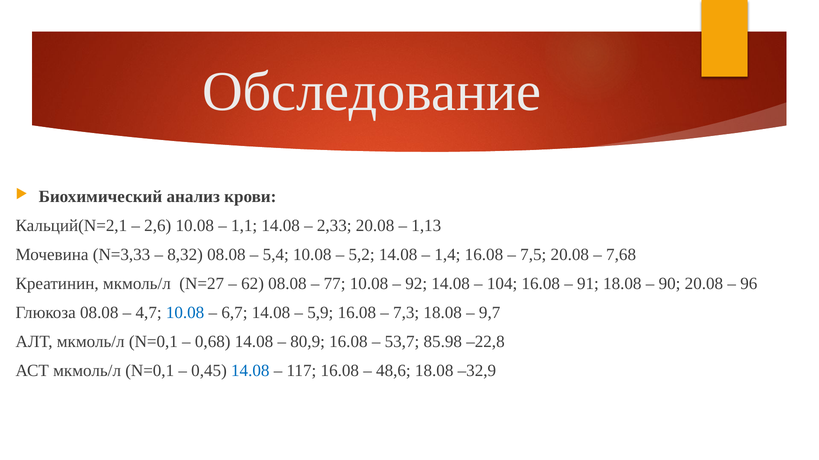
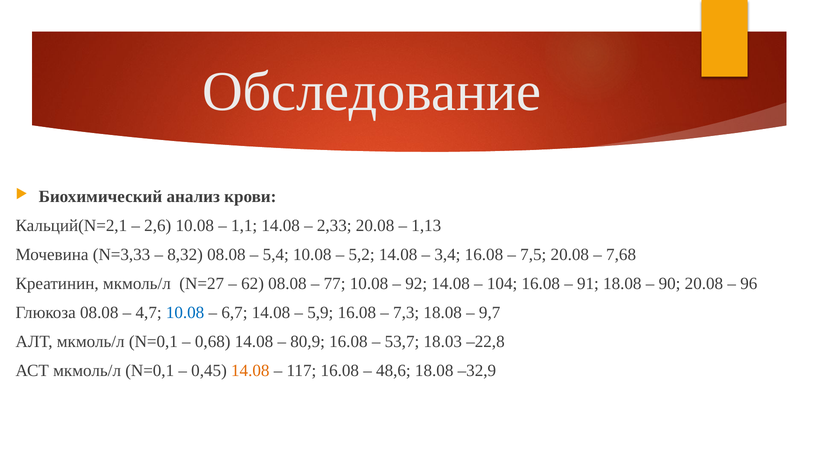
1,4: 1,4 -> 3,4
85.98: 85.98 -> 18.03
14.08 at (250, 371) colour: blue -> orange
